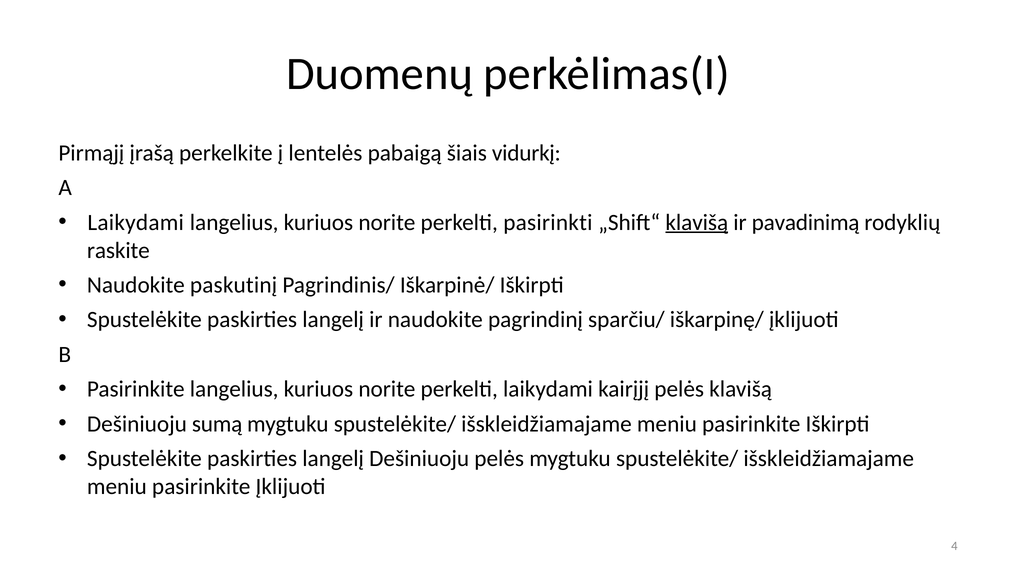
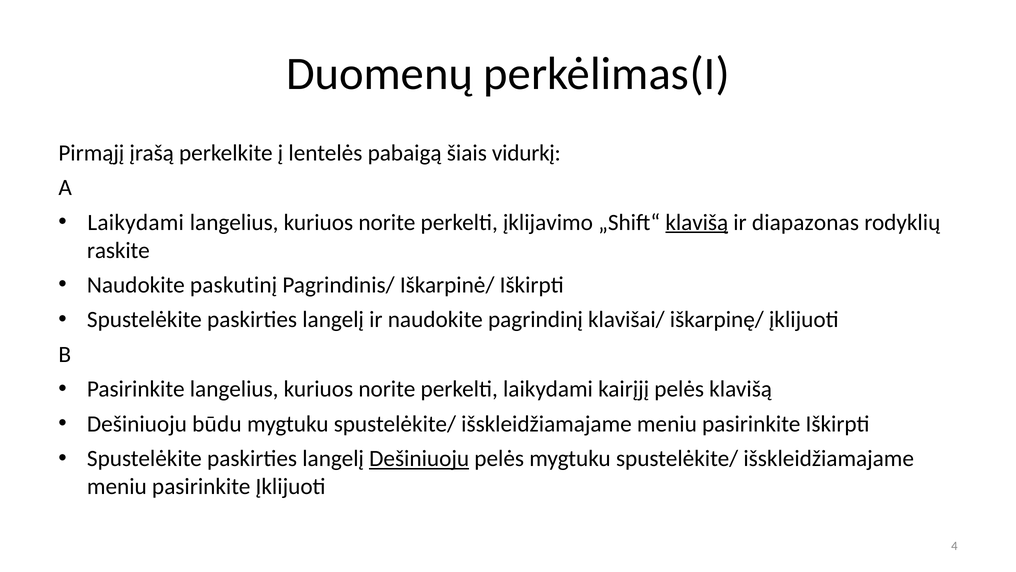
pasirinkti: pasirinkti -> įklijavimo
pavadinimą: pavadinimą -> diapazonas
sparčiu/: sparčiu/ -> klavišai/
sumą: sumą -> būdu
Dešiniuoju at (419, 458) underline: none -> present
